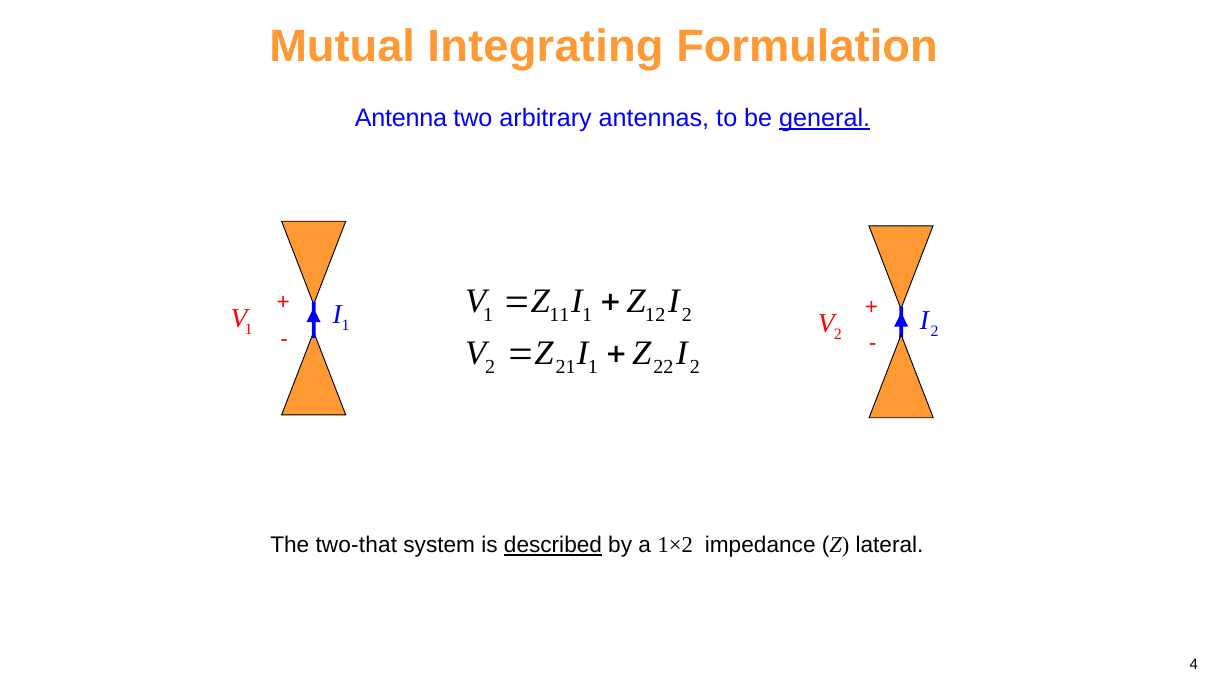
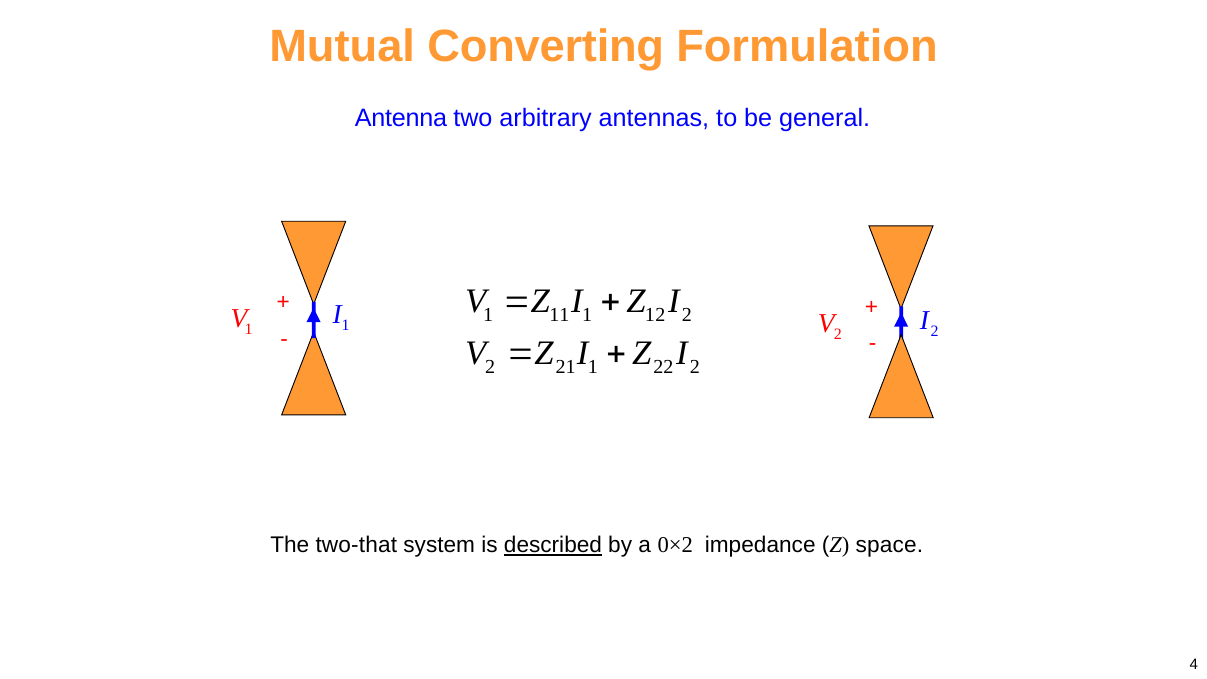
Integrating: Integrating -> Converting
general underline: present -> none
1×2: 1×2 -> 0×2
lateral: lateral -> space
